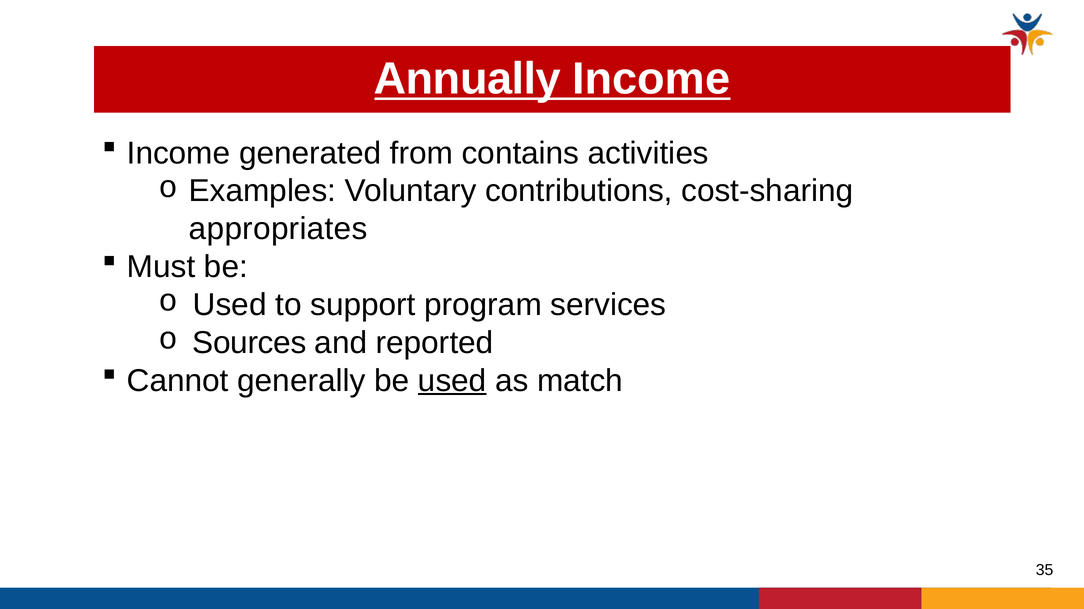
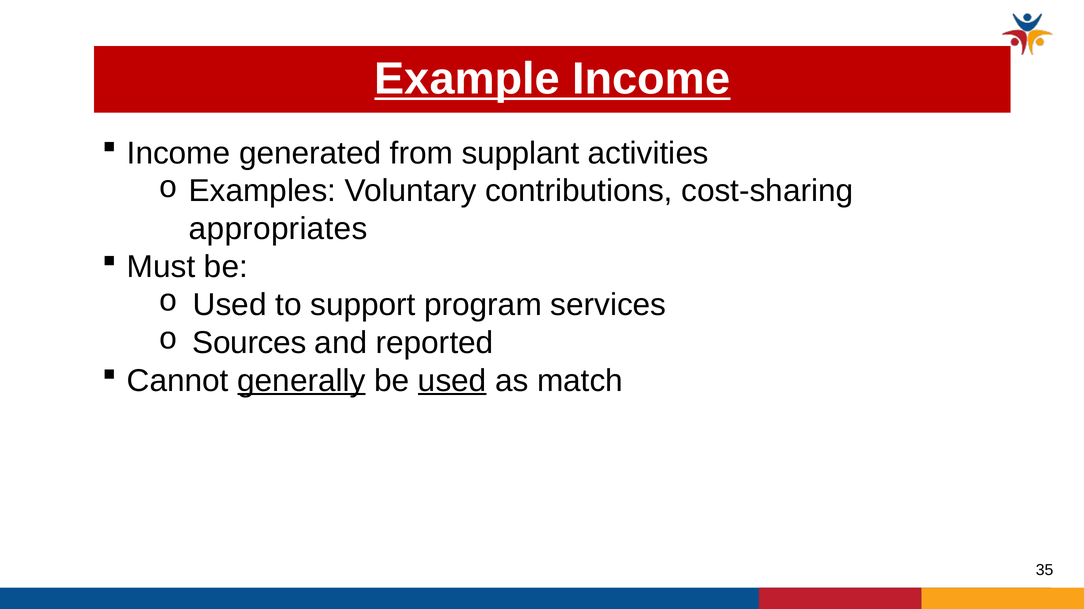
Annually: Annually -> Example
contains: contains -> supplant
generally underline: none -> present
